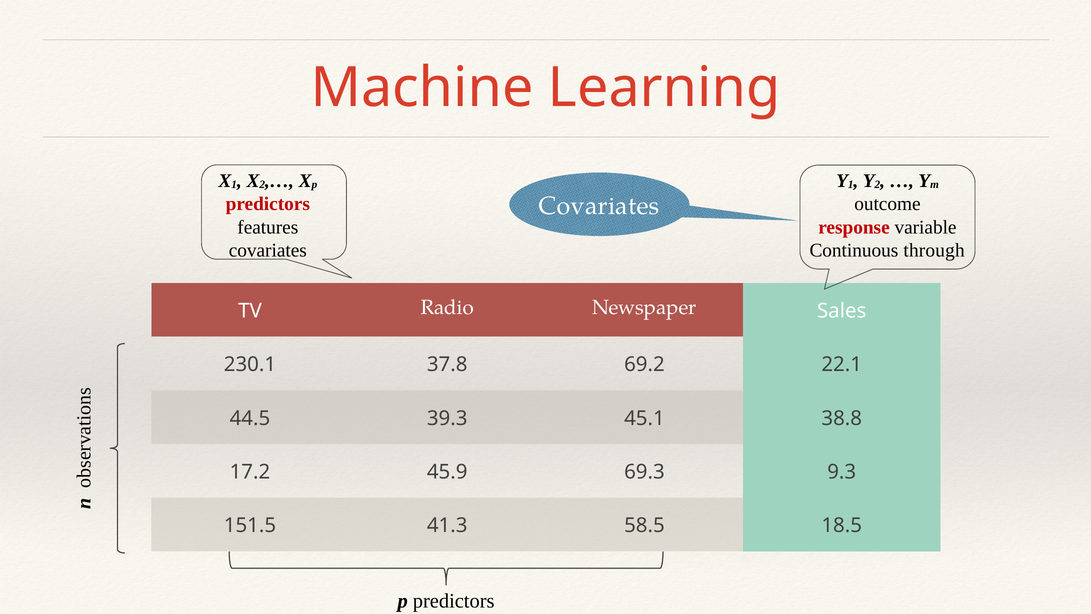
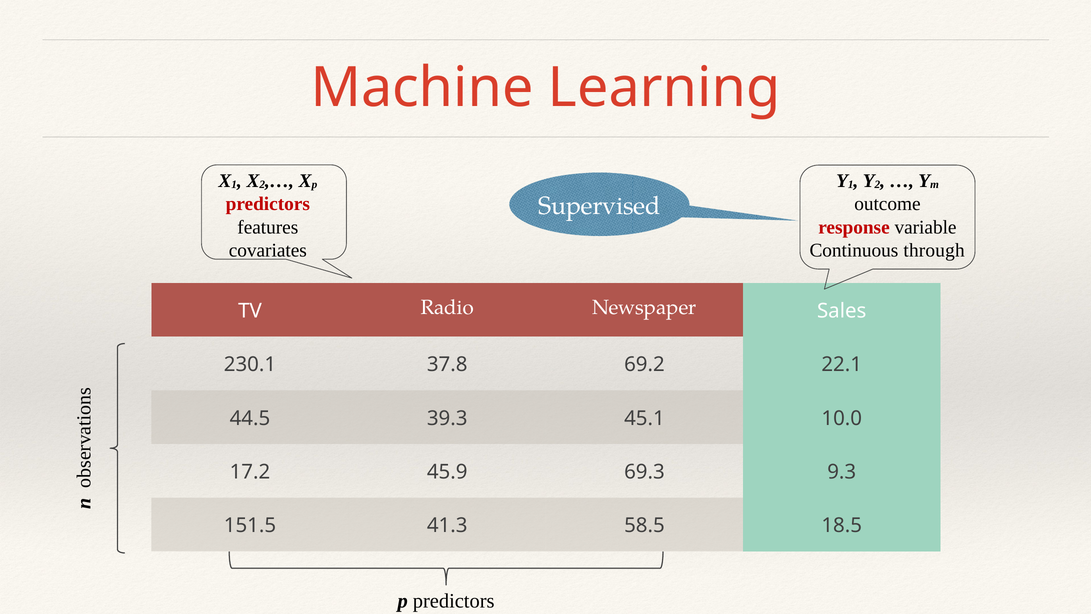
Covariates at (599, 206): Covariates -> Supervised
38.8: 38.8 -> 10.0
